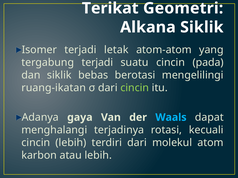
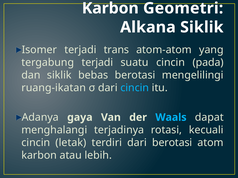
Terikat at (110, 8): Terikat -> Karbon
letak: letak -> trans
cincin at (135, 88) colour: light green -> light blue
cincin lebih: lebih -> letak
dari molekul: molekul -> berotasi
